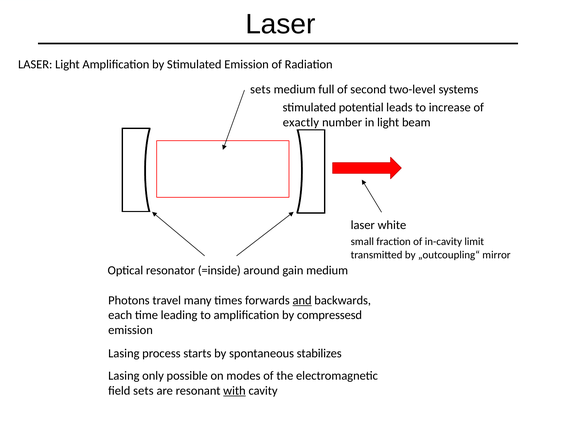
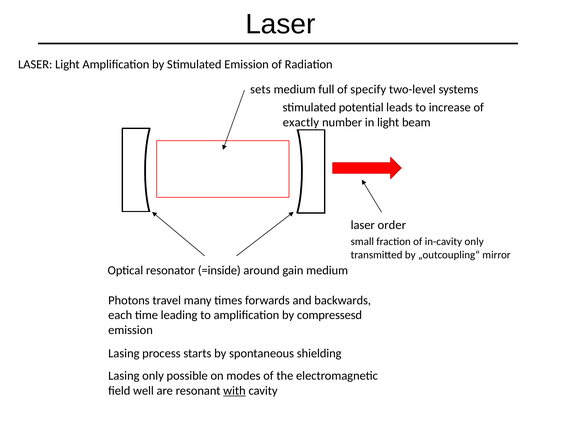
second: second -> specify
white: white -> order
in-cavity limit: limit -> only
and underline: present -> none
stabilizes: stabilizes -> shielding
field sets: sets -> well
